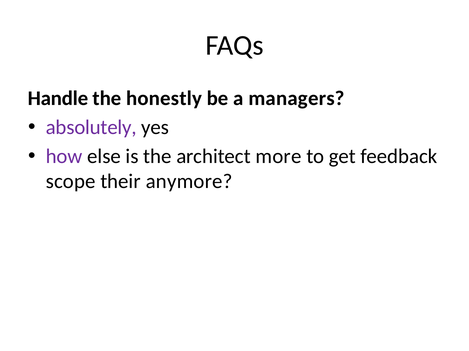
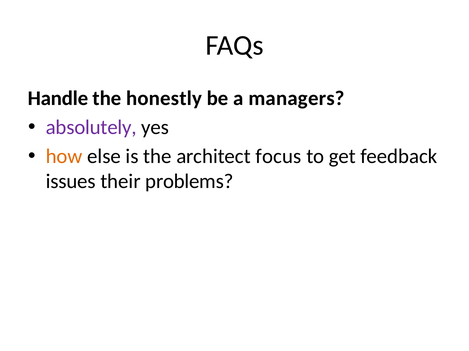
how colour: purple -> orange
more: more -> focus
scope: scope -> issues
anymore: anymore -> problems
